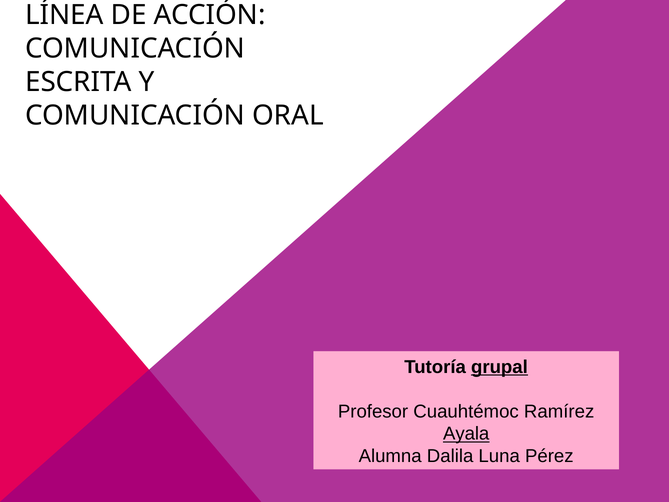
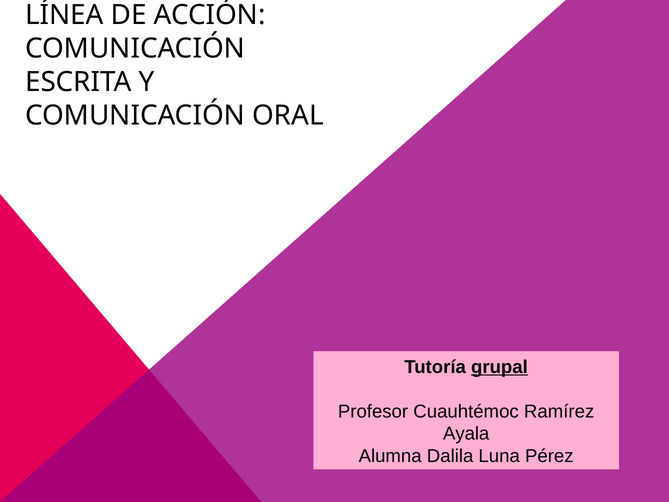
Ayala underline: present -> none
